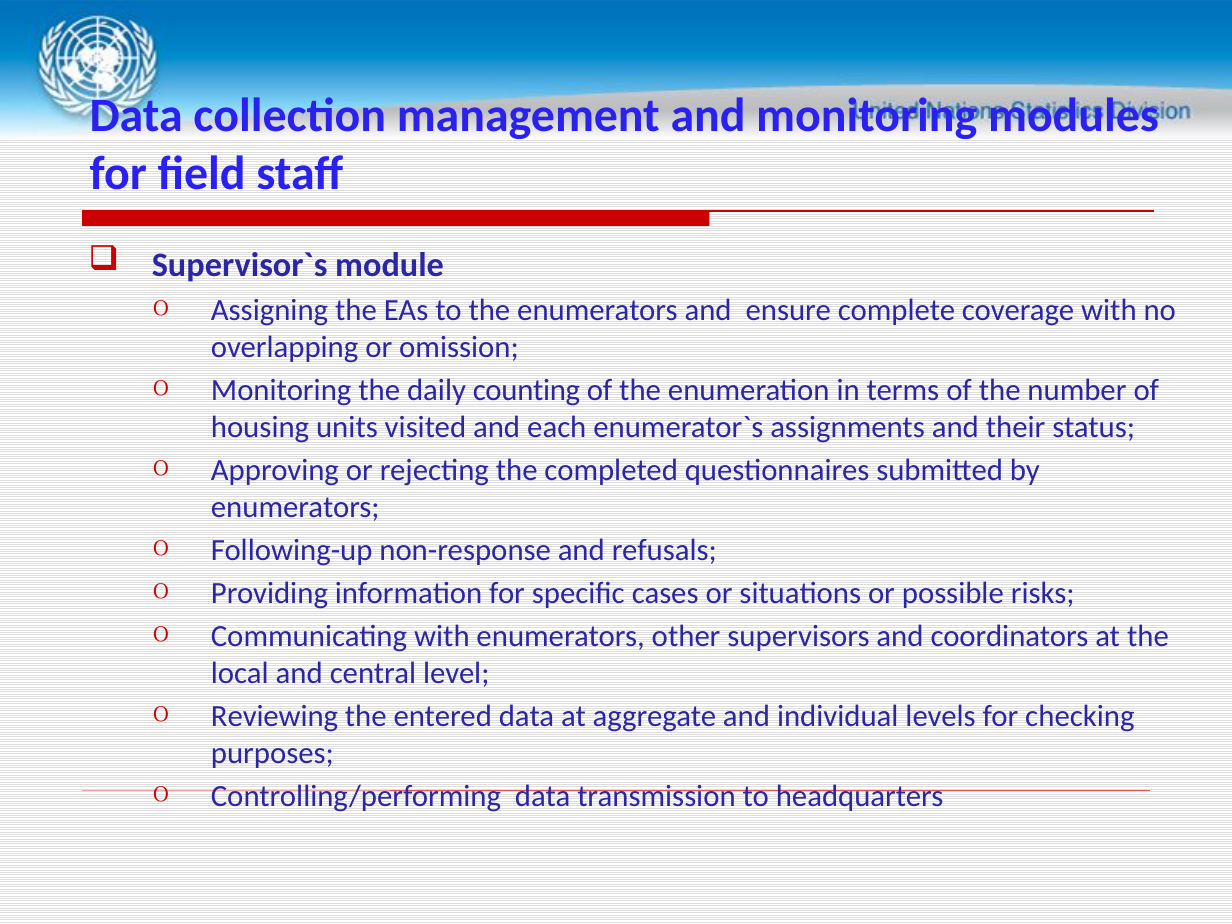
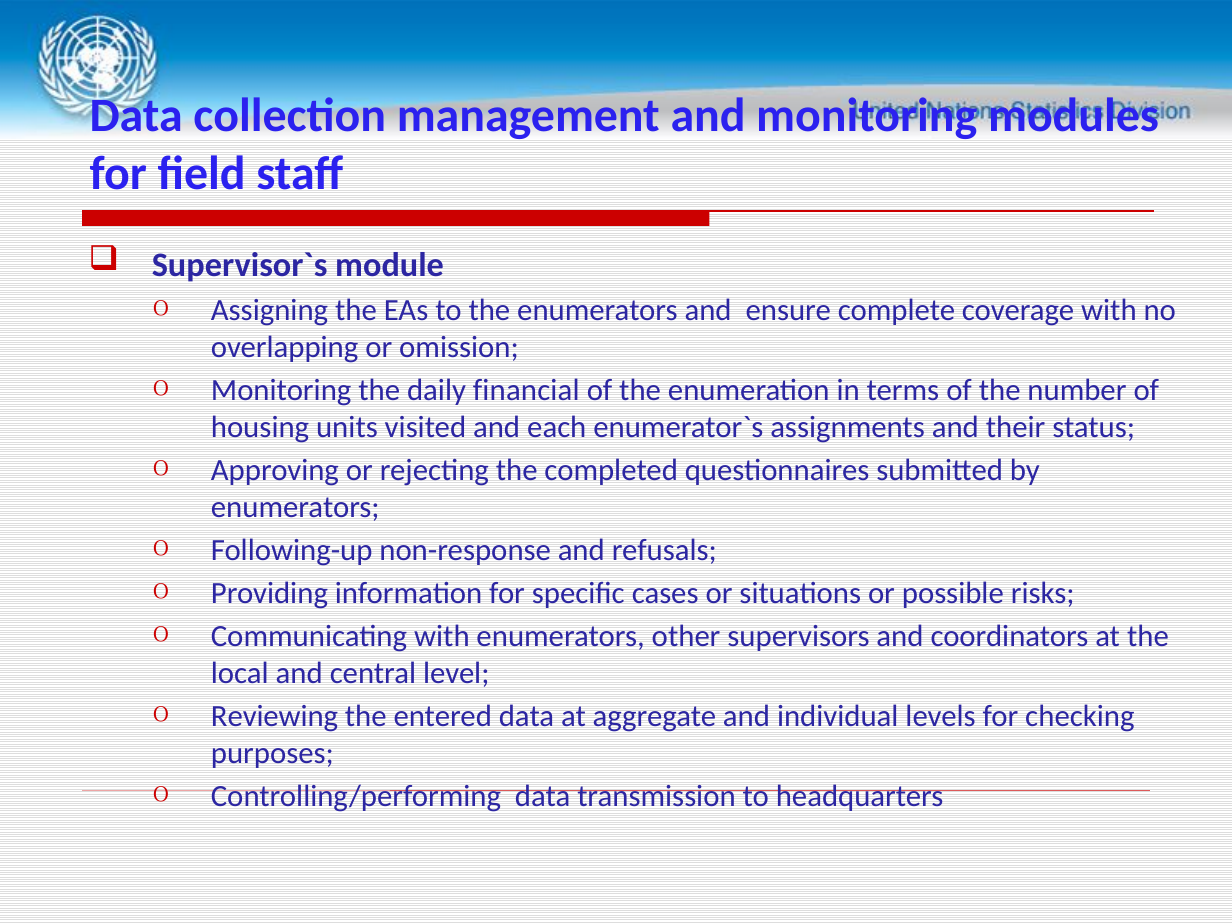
counting: counting -> financial
